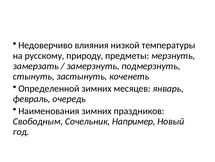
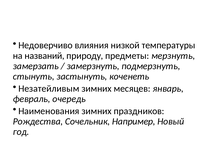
русскому: русскому -> названий
Определенной: Определенной -> Незатейливым
Свободным: Свободным -> Рождества
